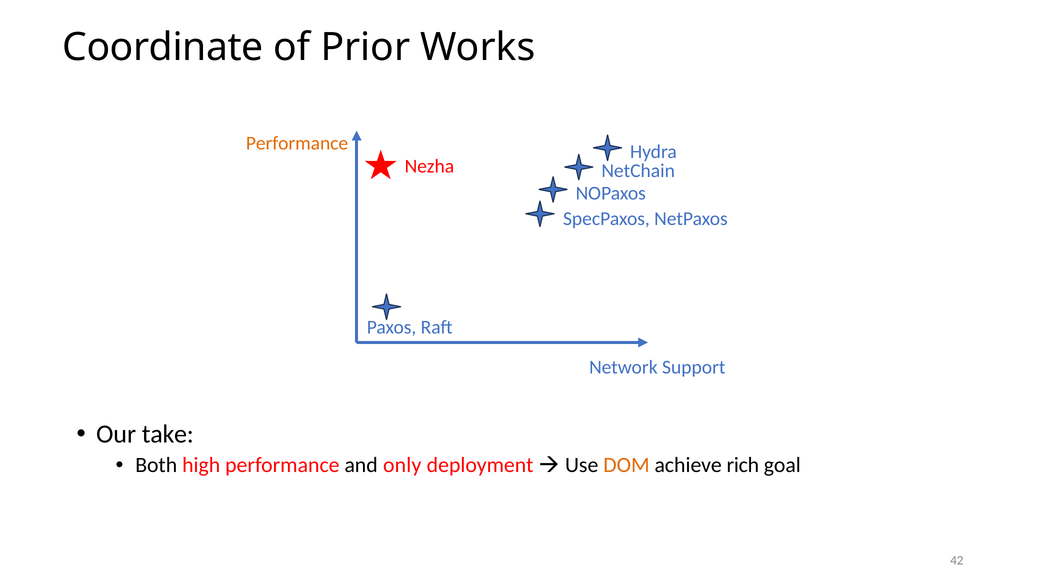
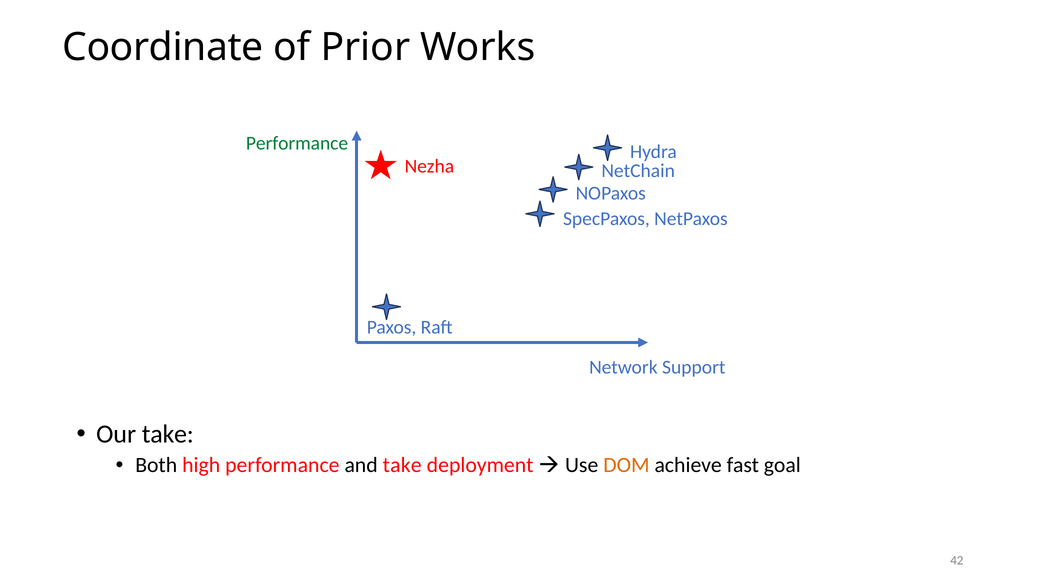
Performance at (297, 143) colour: orange -> green
and only: only -> take
rich: rich -> fast
